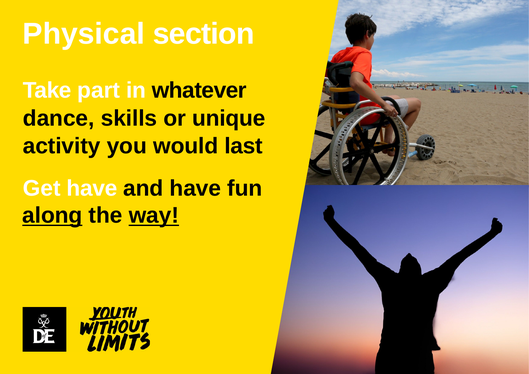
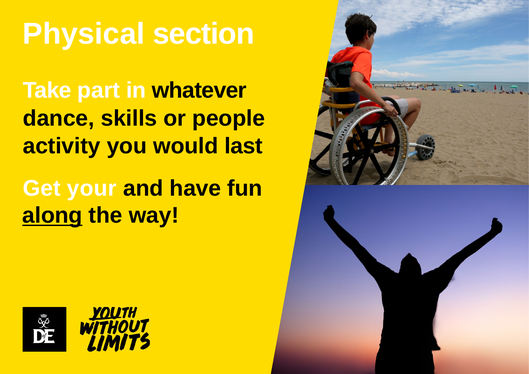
unique: unique -> people
Get have: have -> your
way underline: present -> none
